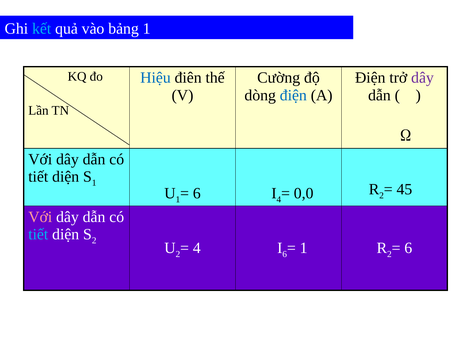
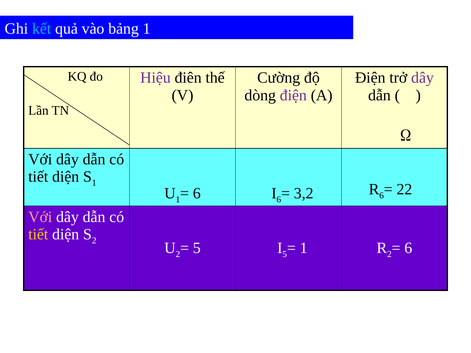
Hiệu colour: blue -> purple
điện at (293, 95) colour: blue -> purple
4 at (279, 199): 4 -> 6
0,0: 0,0 -> 3,2
2 at (382, 196): 2 -> 6
45: 45 -> 22
tiết at (38, 234) colour: light blue -> yellow
4 at (197, 248): 4 -> 5
6 at (285, 254): 6 -> 5
